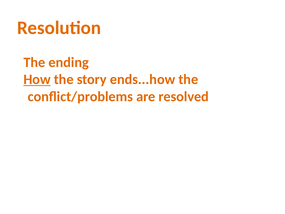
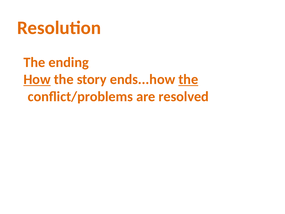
the at (188, 79) underline: none -> present
